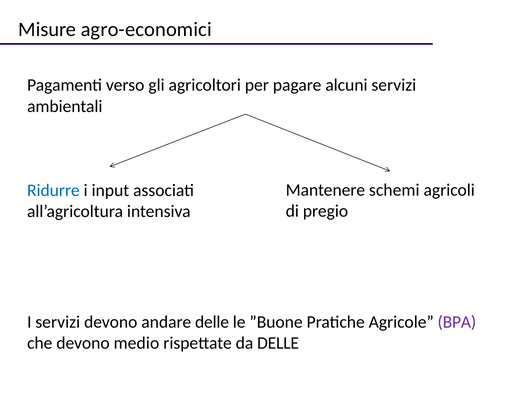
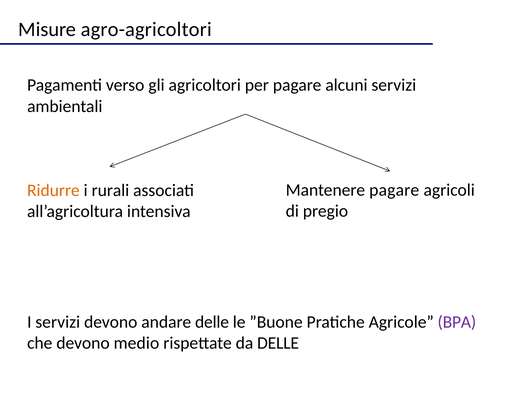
agro-economici: agro-economici -> agro-agricoltori
Mantenere schemi: schemi -> pagare
Ridurre colour: blue -> orange
input: input -> rurali
